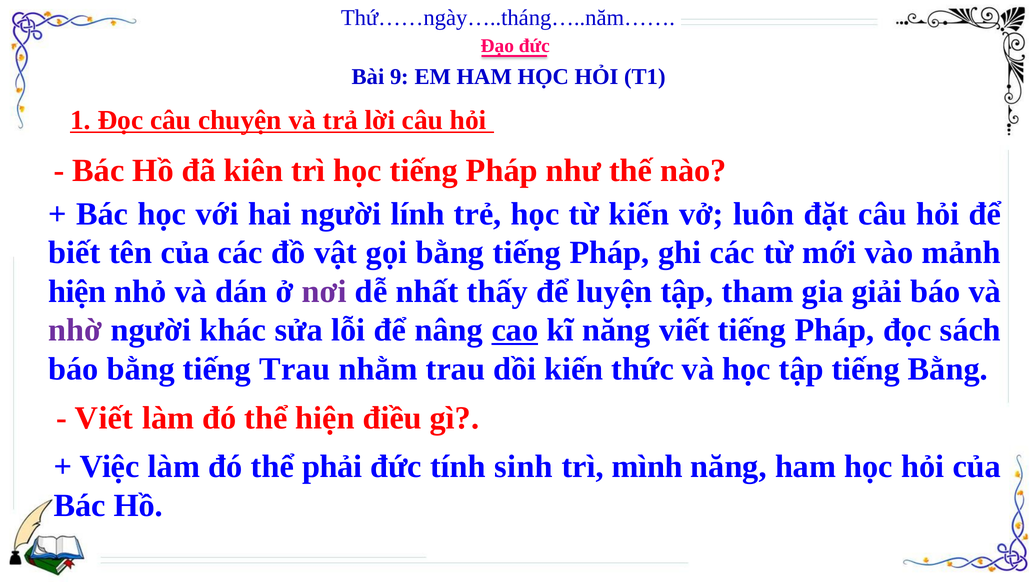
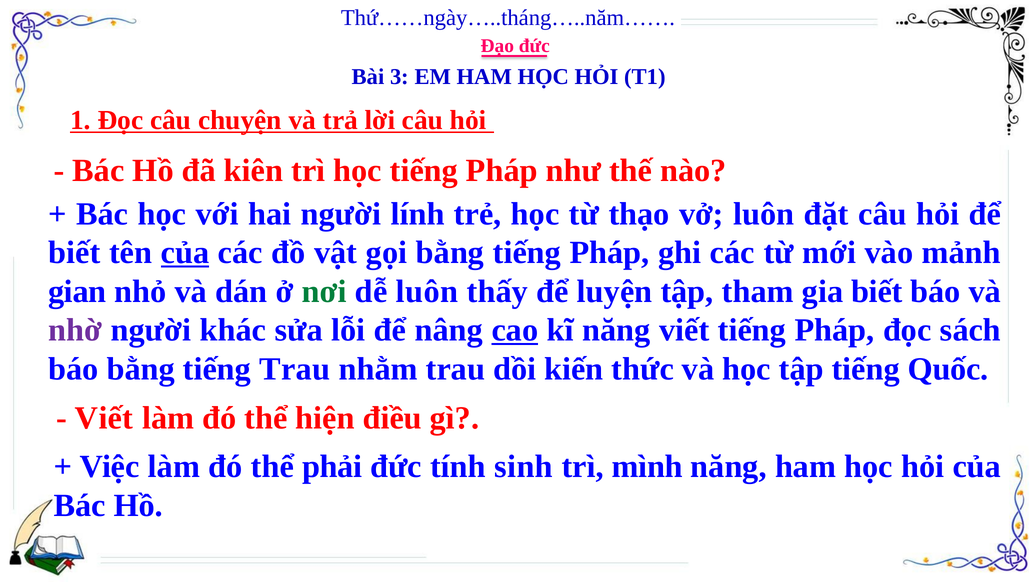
9: 9 -> 3
từ kiến: kiến -> thạo
của at (185, 253) underline: none -> present
hiện at (77, 291): hiện -> gian
nơi colour: purple -> green
dễ nhất: nhất -> luôn
gia giải: giải -> biết
tiếng Bằng: Bằng -> Quốc
